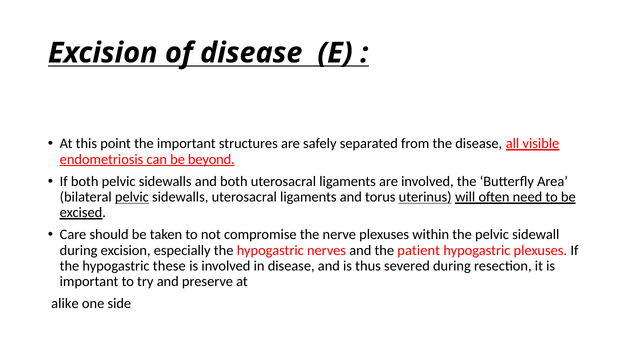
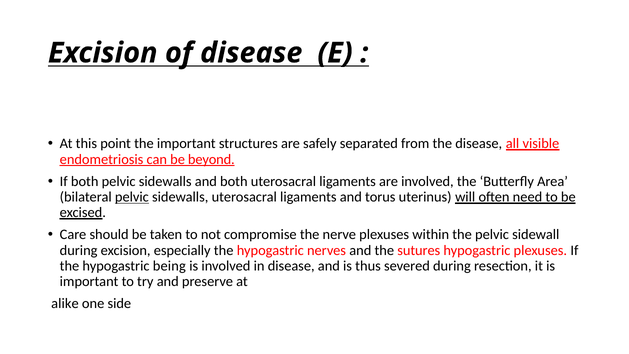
uterinus underline: present -> none
patient: patient -> sutures
these: these -> being
